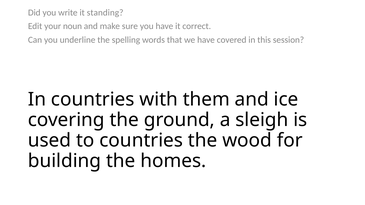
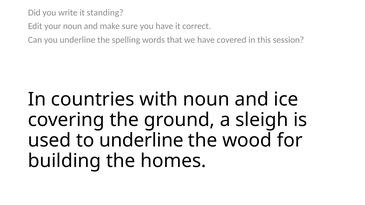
with them: them -> noun
to countries: countries -> underline
